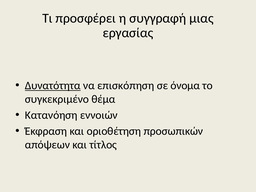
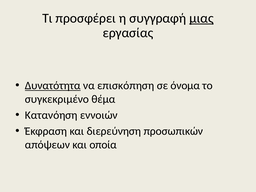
μιας underline: none -> present
οριοθέτηση: οριοθέτηση -> διερεύνηση
τίτλος: τίτλος -> οποία
